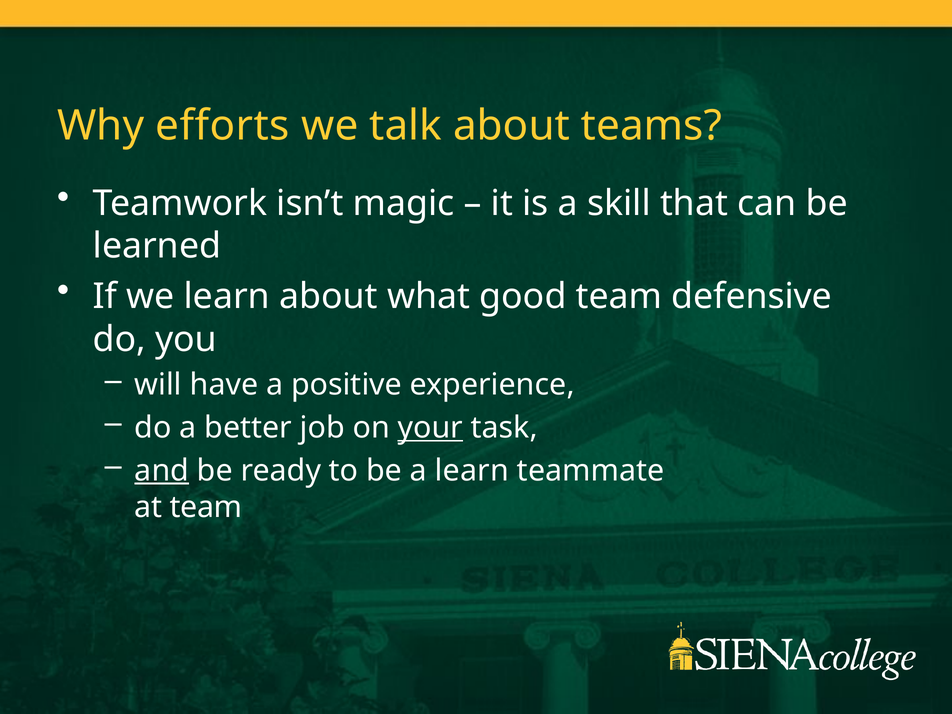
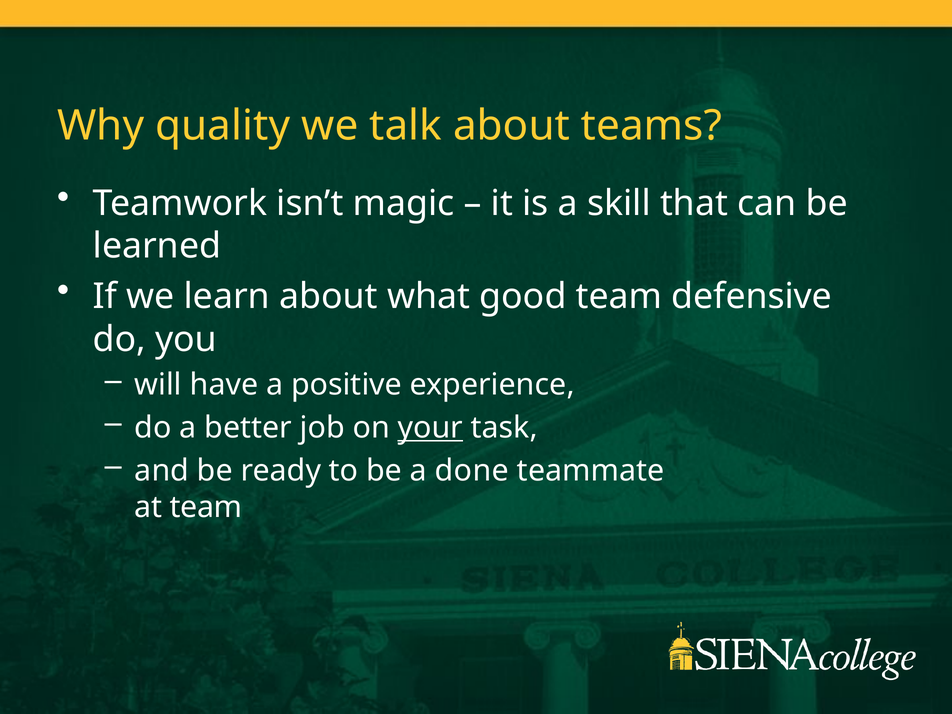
efforts: efforts -> quality
and underline: present -> none
a learn: learn -> done
